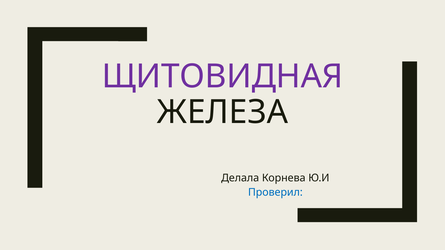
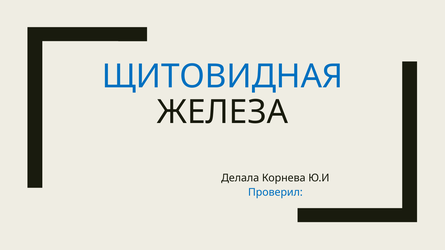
ЩИТОВИДНАЯ colour: purple -> blue
